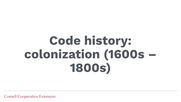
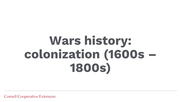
Code: Code -> Wars
